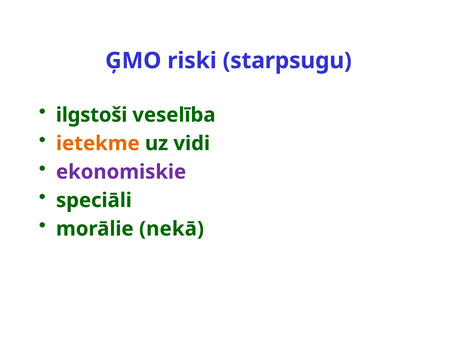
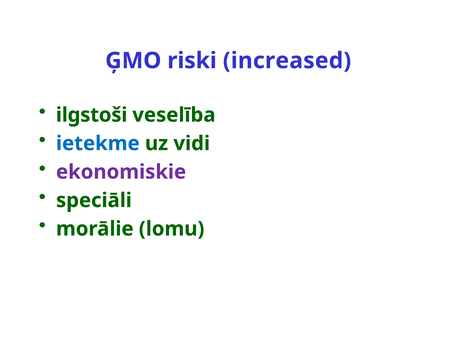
starpsugu: starpsugu -> increased
ietekme colour: orange -> blue
nekā: nekā -> lomu
